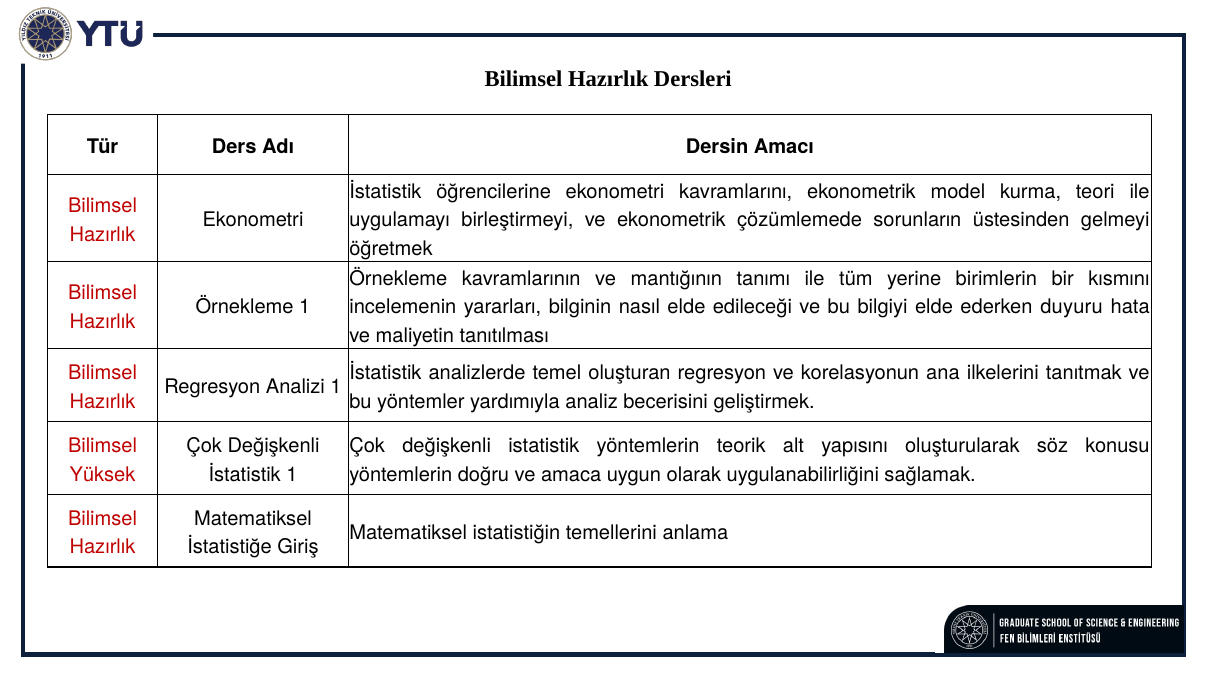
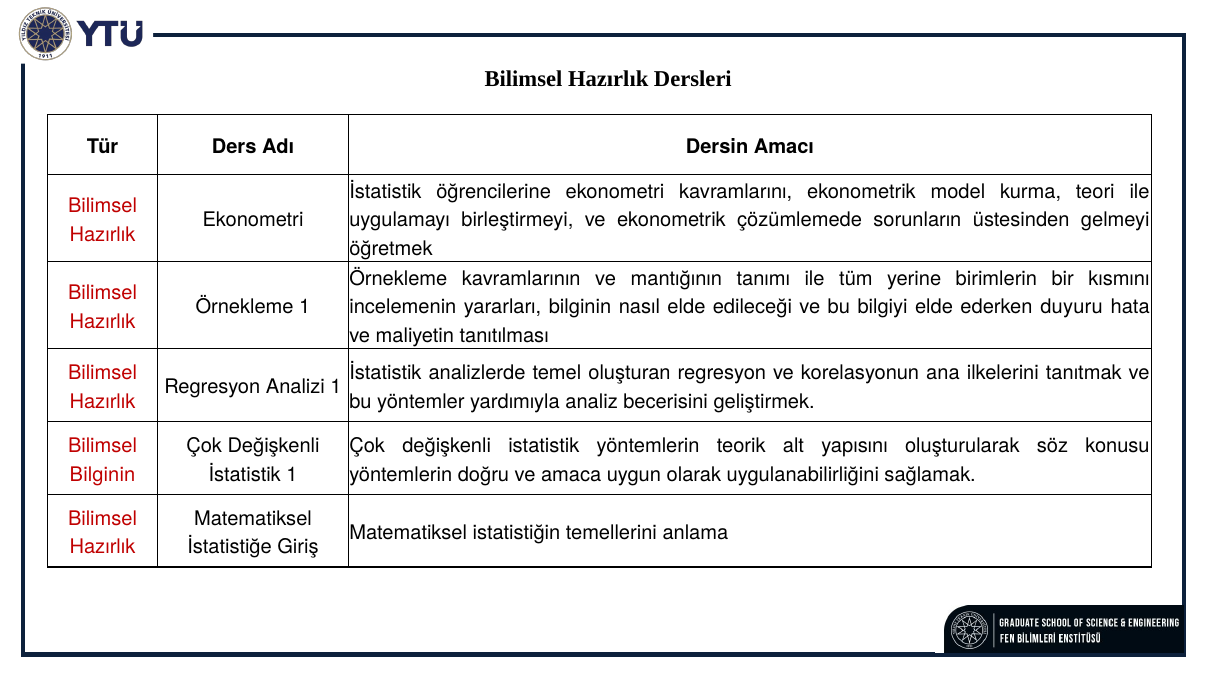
Yüksek at (103, 474): Yüksek -> Bilginin
